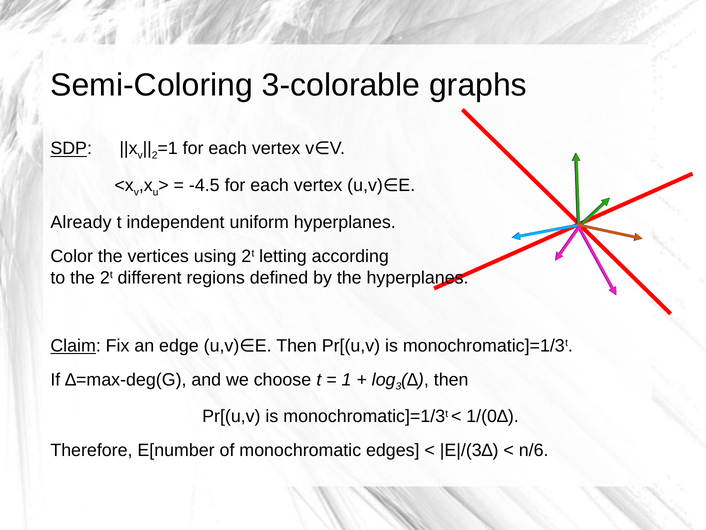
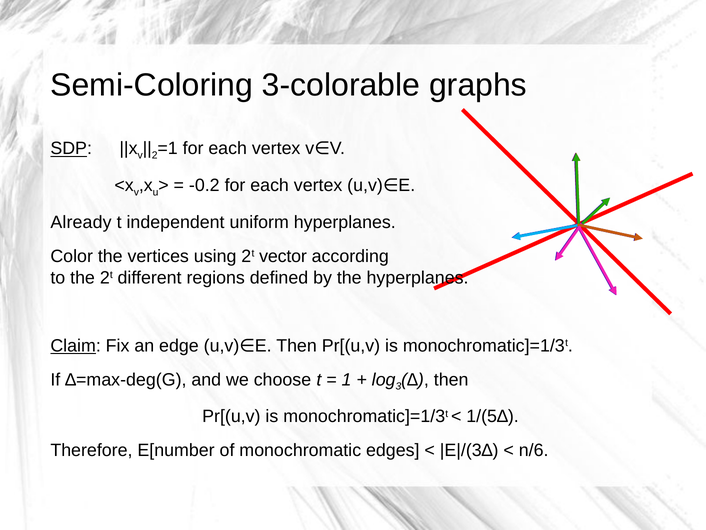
-4.5: -4.5 -> -0.2
letting: letting -> vector
1/(0∆: 1/(0∆ -> 1/(5∆
